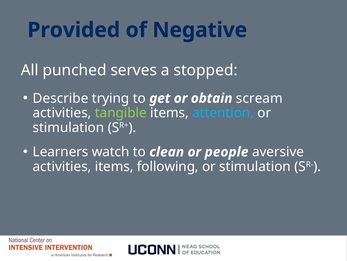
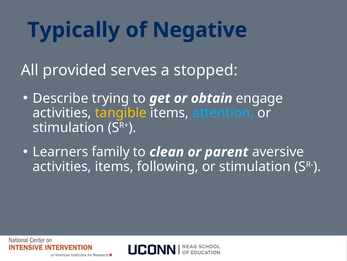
Provided: Provided -> Typically
punched: punched -> provided
scream: scream -> engage
tangible colour: light green -> yellow
watch: watch -> family
people: people -> parent
